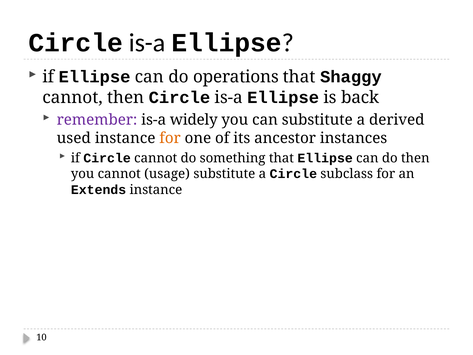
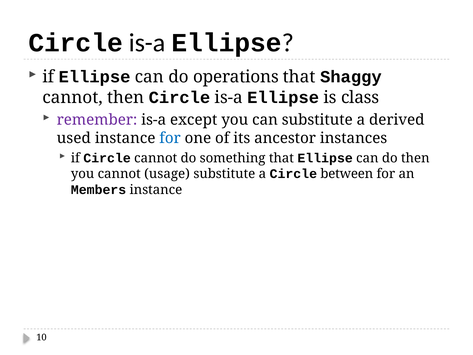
back: back -> class
widely: widely -> except
for at (170, 138) colour: orange -> blue
subclass: subclass -> between
Extends: Extends -> Members
